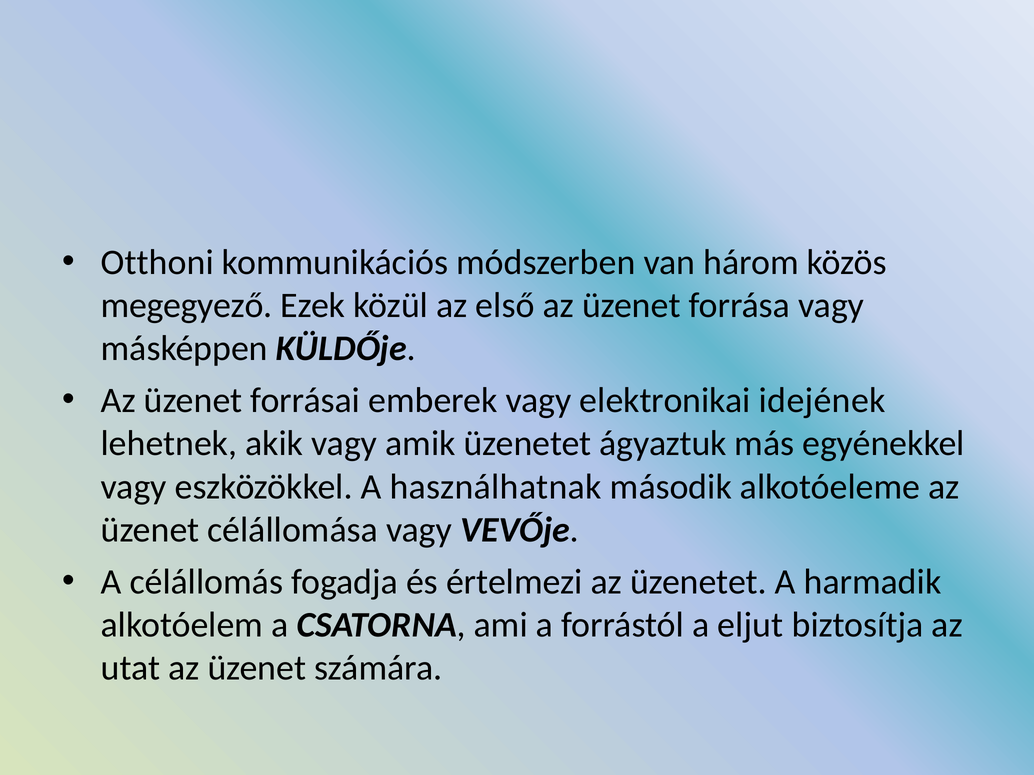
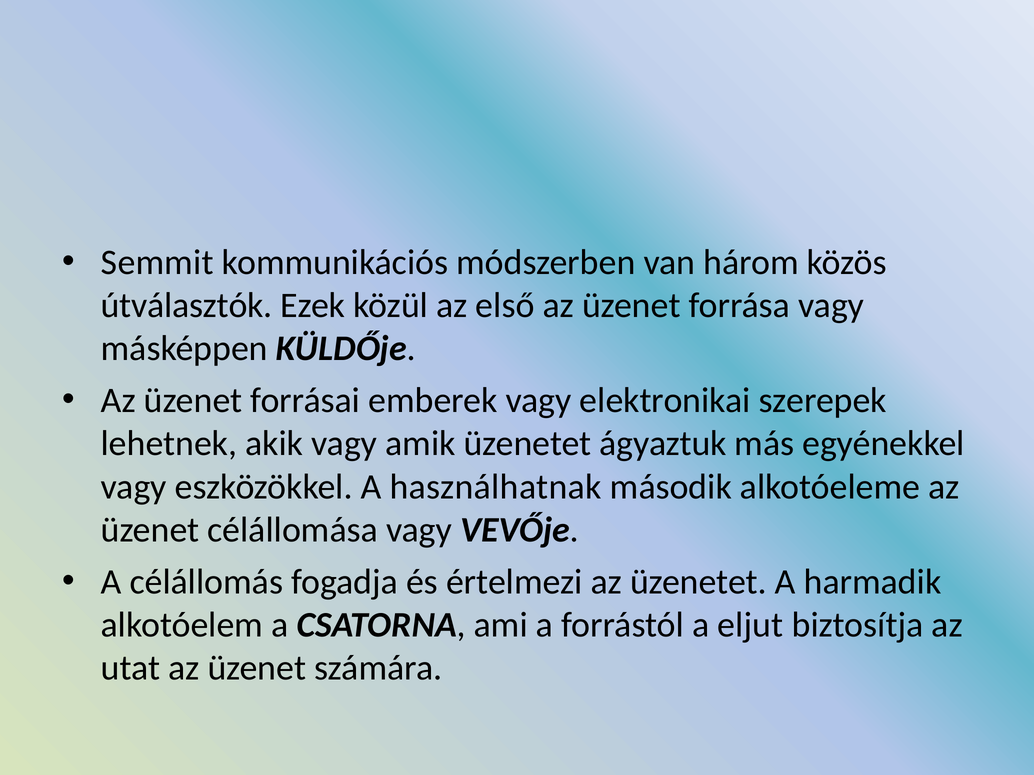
Otthoni: Otthoni -> Semmit
megegyező: megegyező -> útválasztók
idejének: idejének -> szerepek
